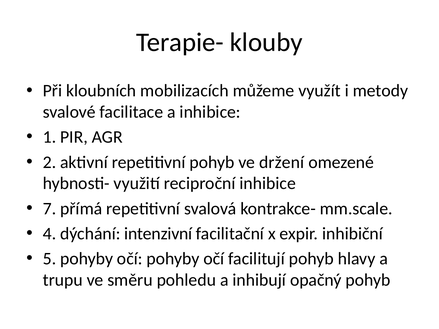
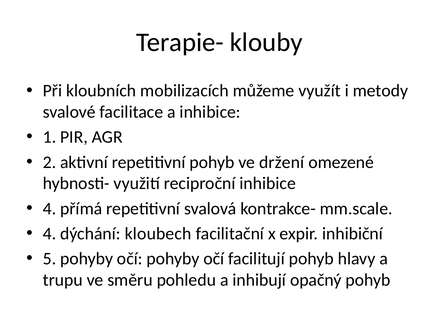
7 at (50, 209): 7 -> 4
intenzivní: intenzivní -> kloubech
